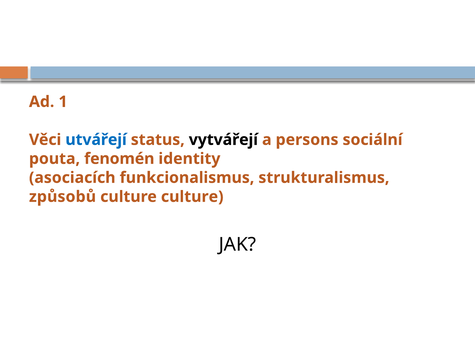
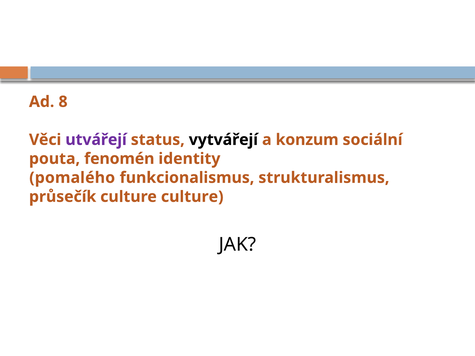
1: 1 -> 8
utvářejí colour: blue -> purple
persons: persons -> konzum
asociacích: asociacích -> pomalého
způsobů: způsobů -> průsečík
